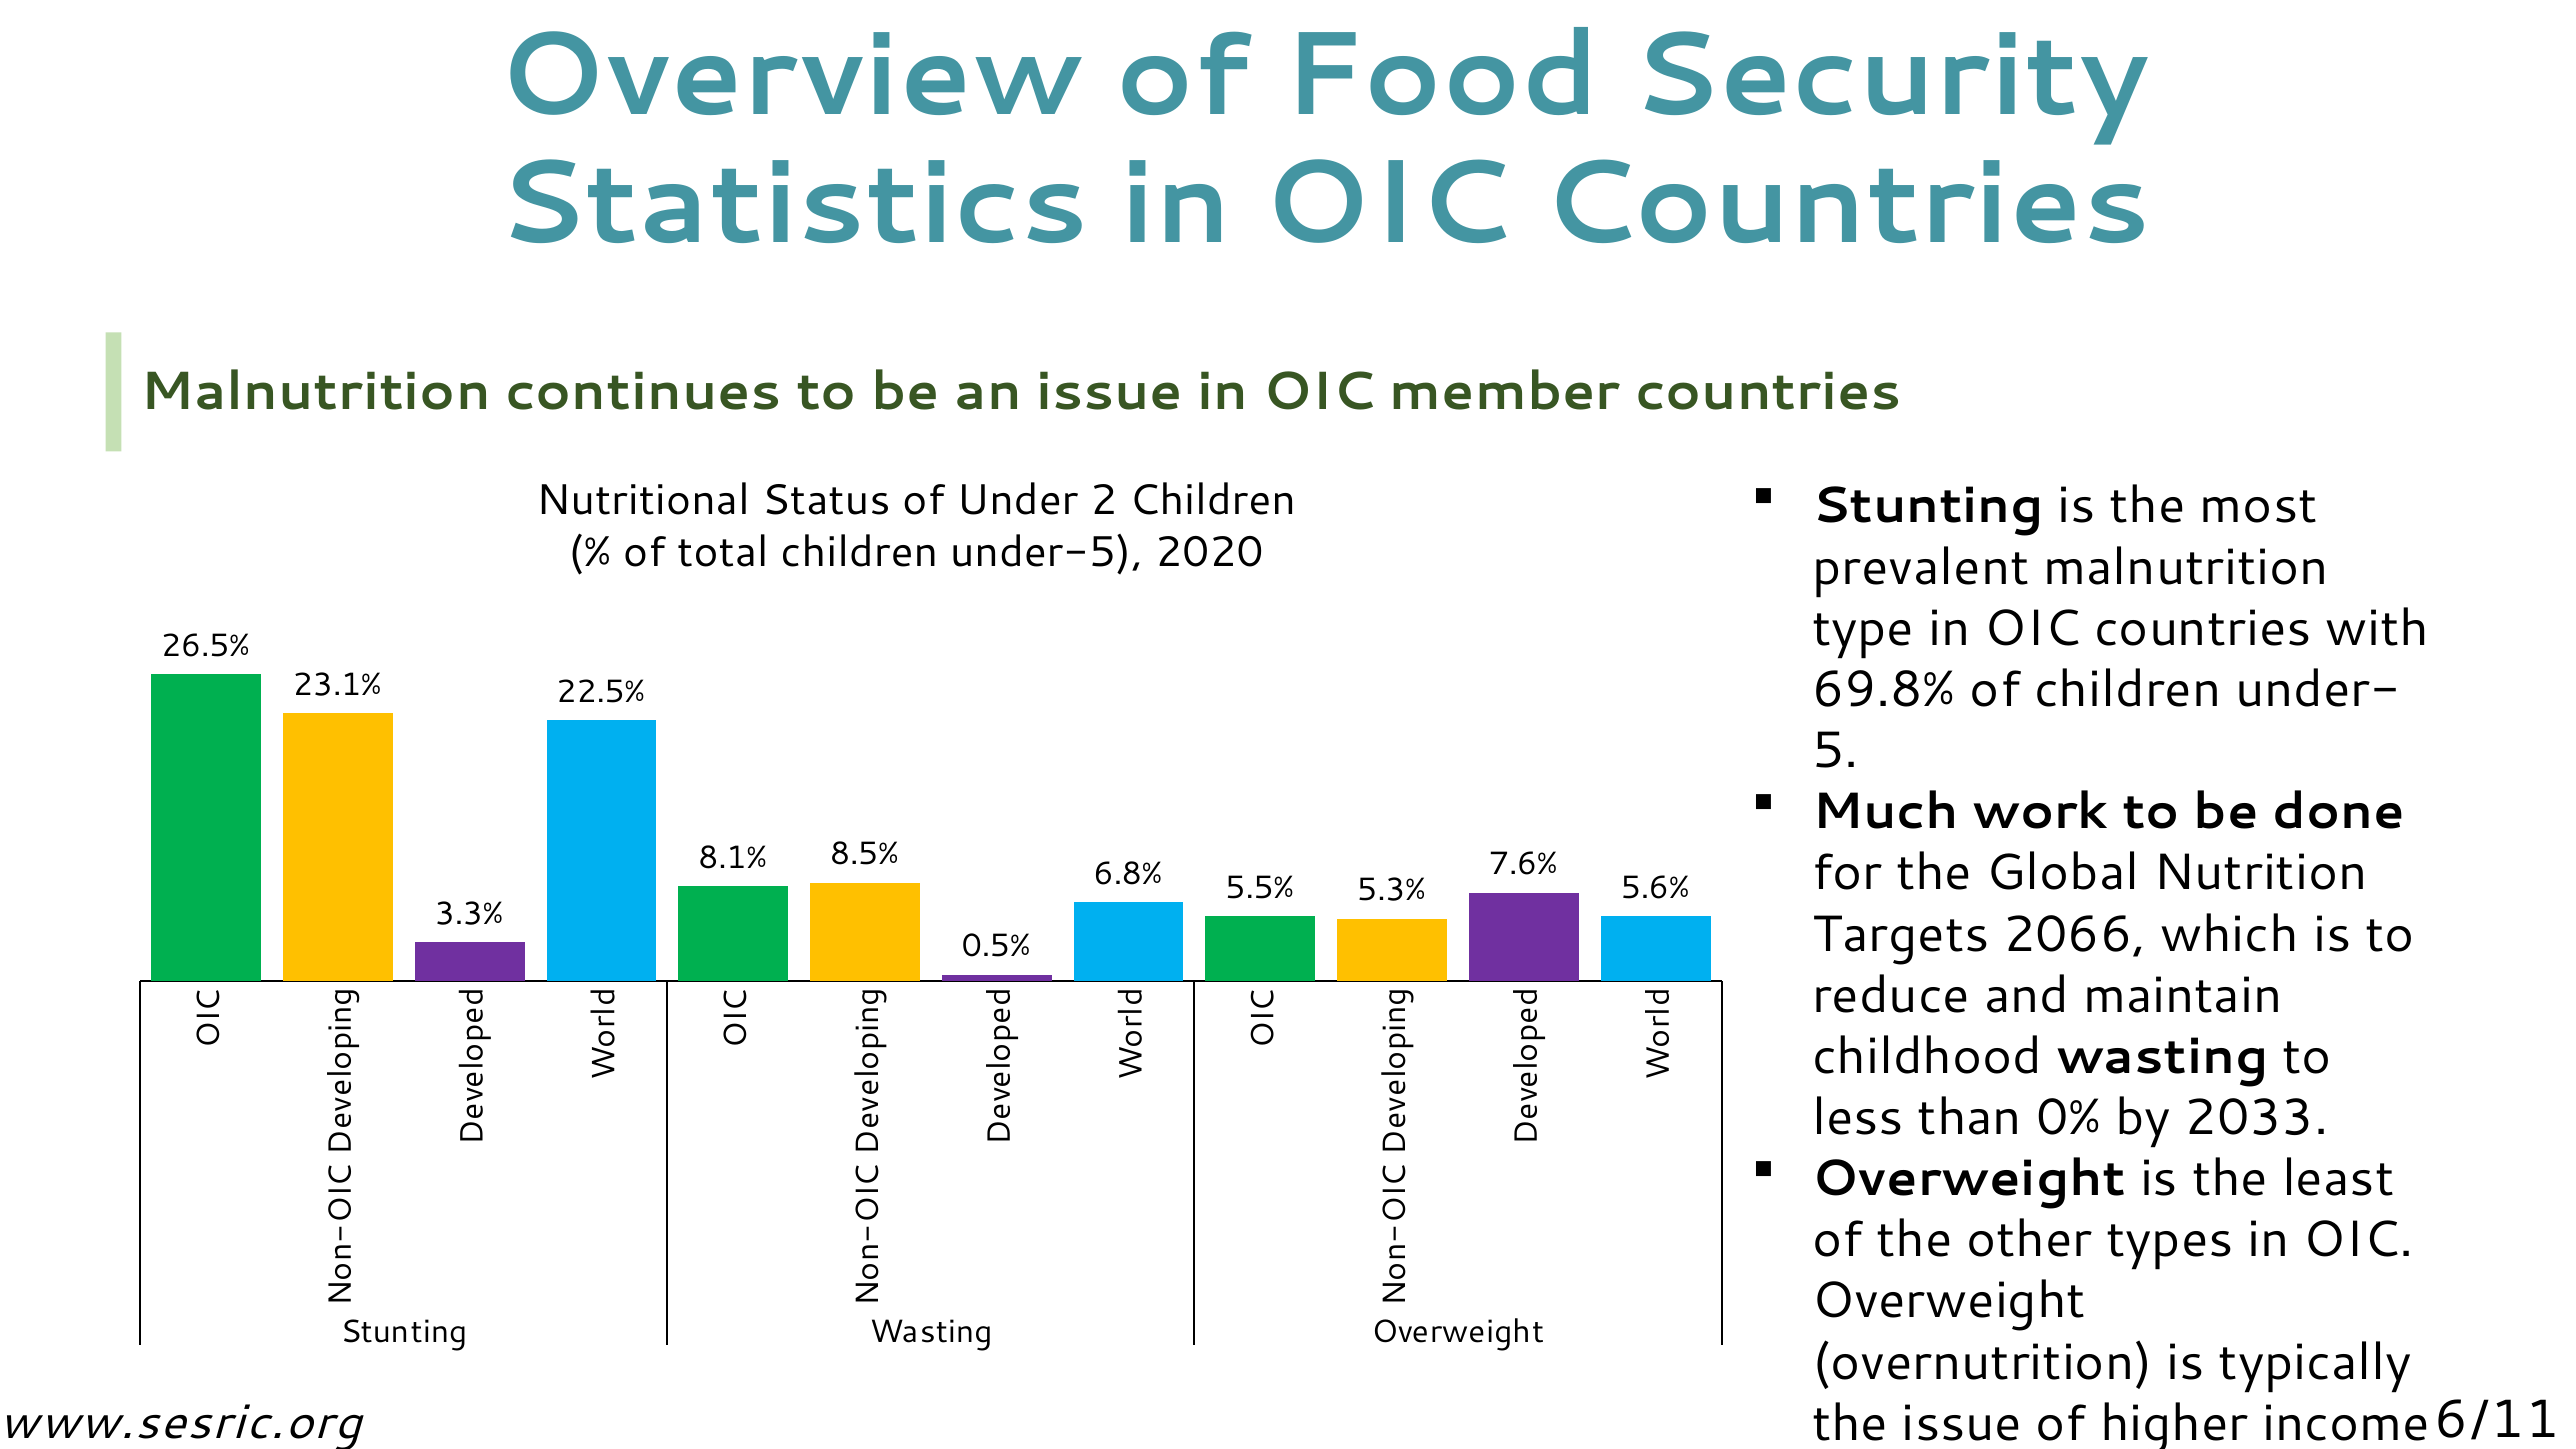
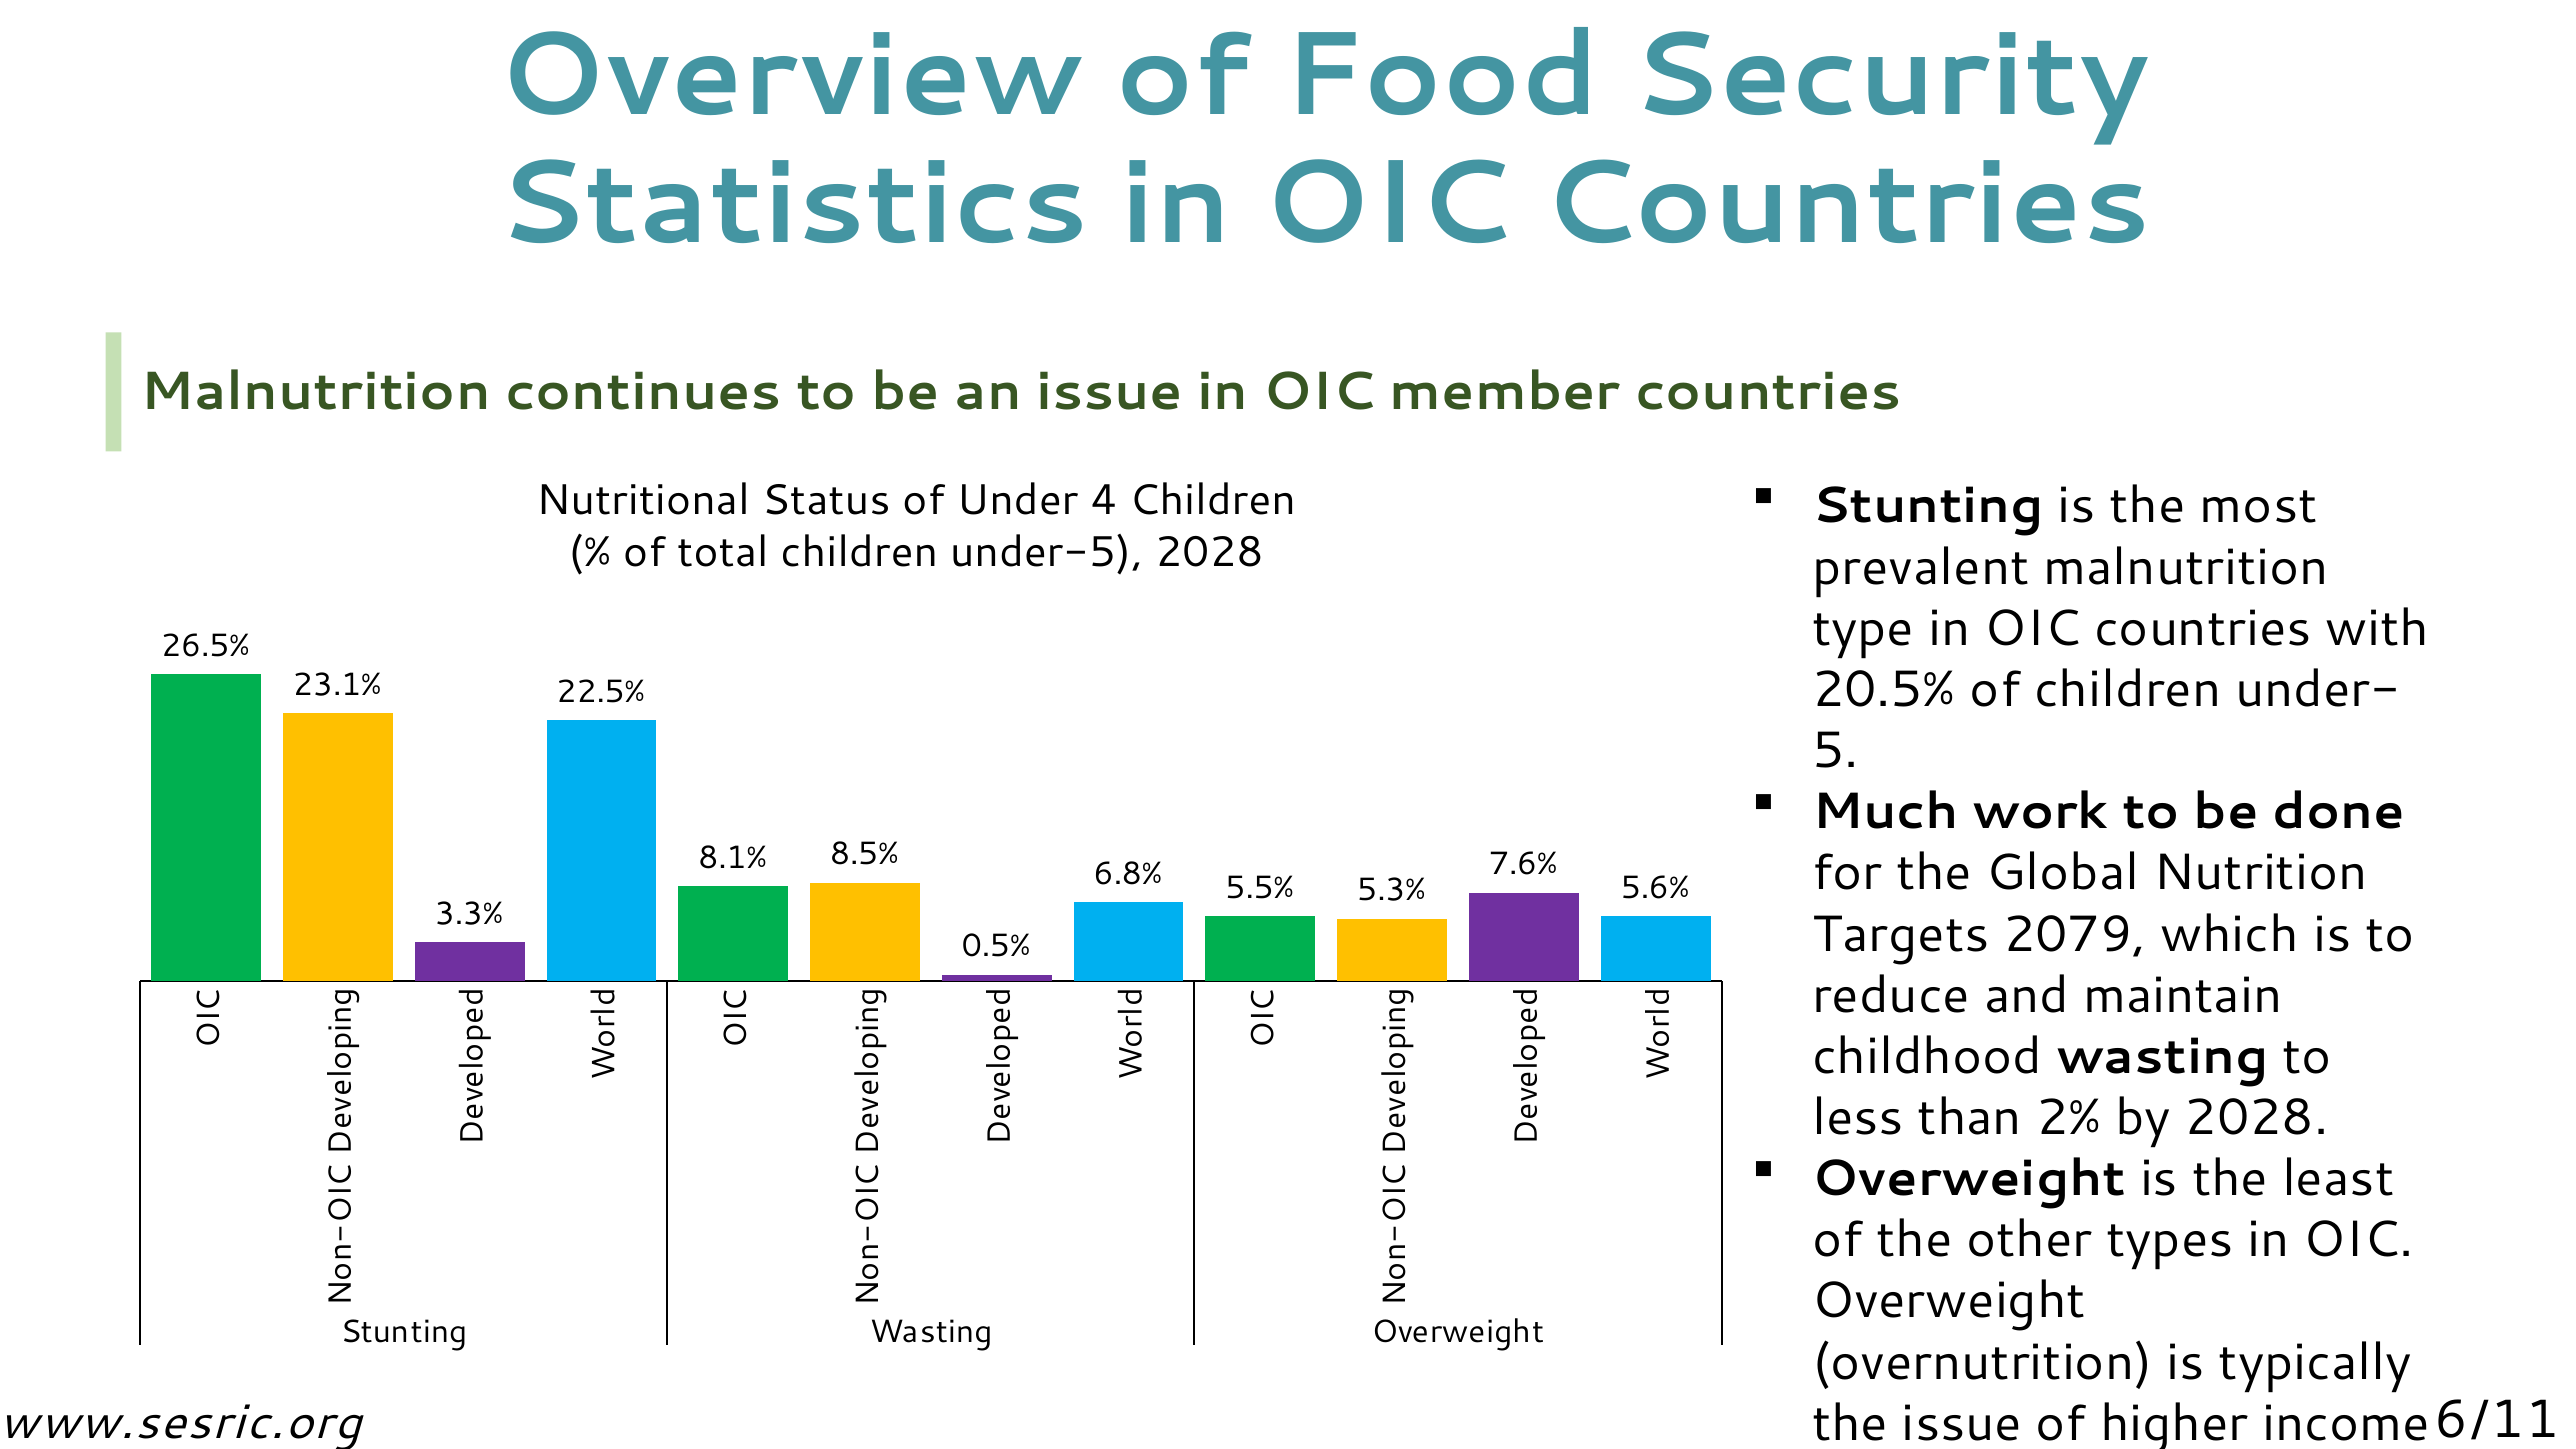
2: 2 -> 4
under-5 2020: 2020 -> 2028
69.8%: 69.8% -> 20.5%
2066: 2066 -> 2079
0%: 0% -> 2%
by 2033: 2033 -> 2028
